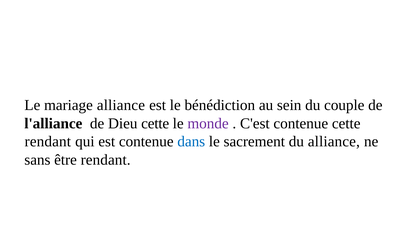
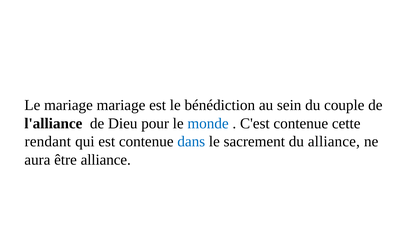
mariage alliance: alliance -> mariage
Dieu cette: cette -> pour
monde colour: purple -> blue
sans: sans -> aura
être rendant: rendant -> alliance
